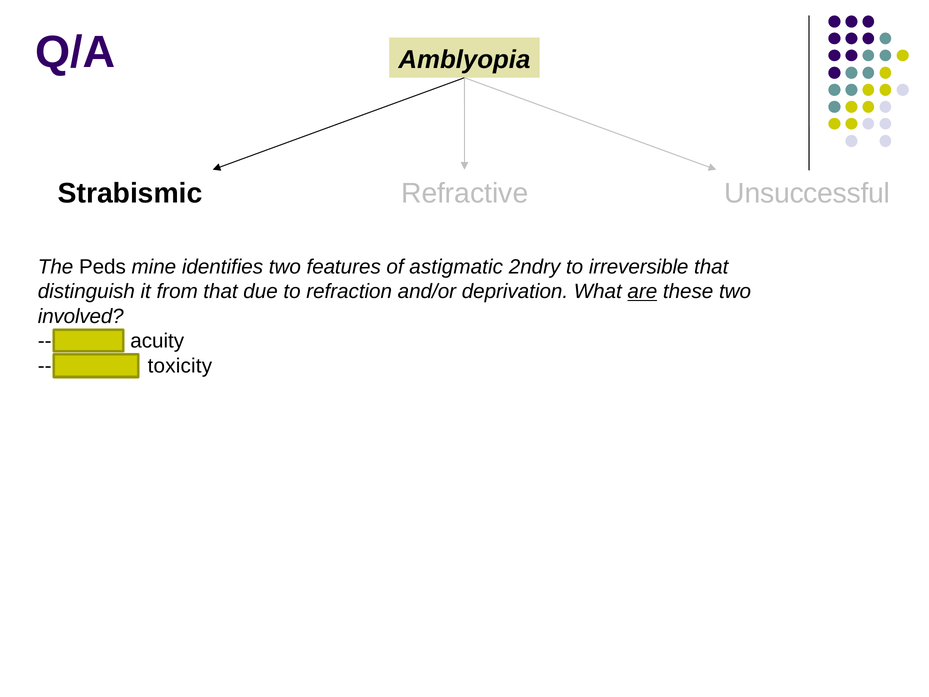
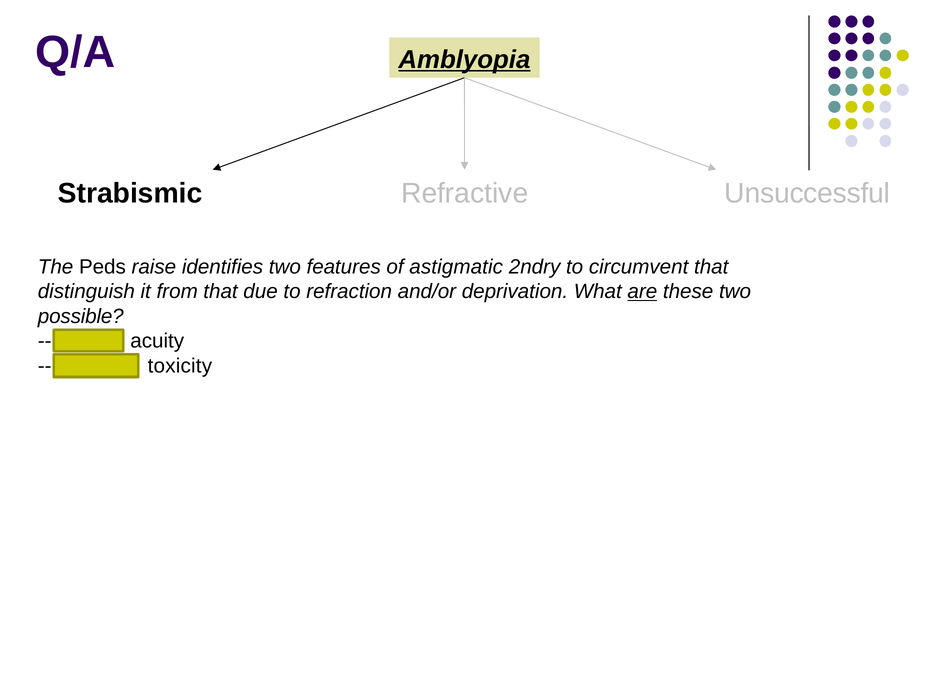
Amblyopia underline: none -> present
mine: mine -> raise
irreversible: irreversible -> circumvent
involved: involved -> possible
